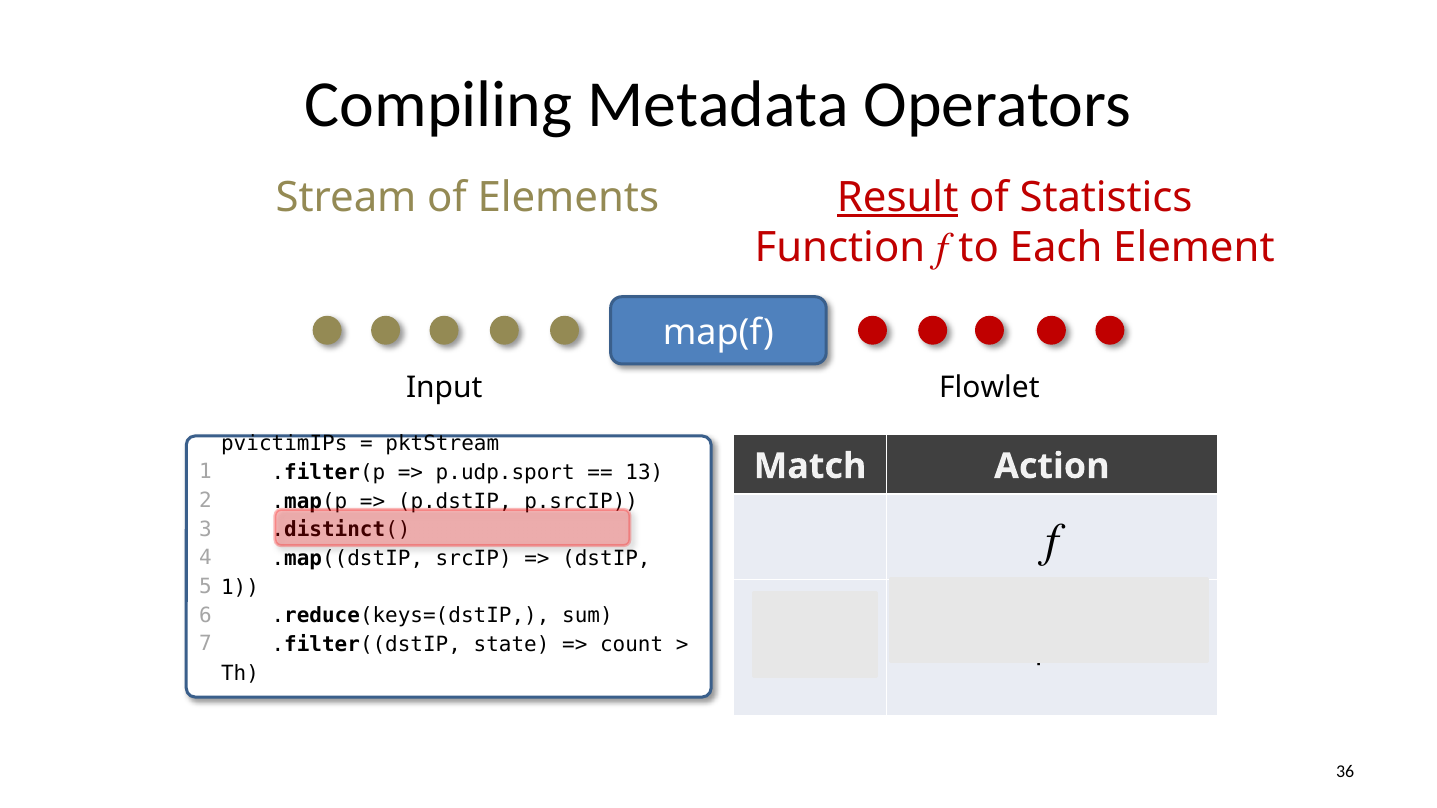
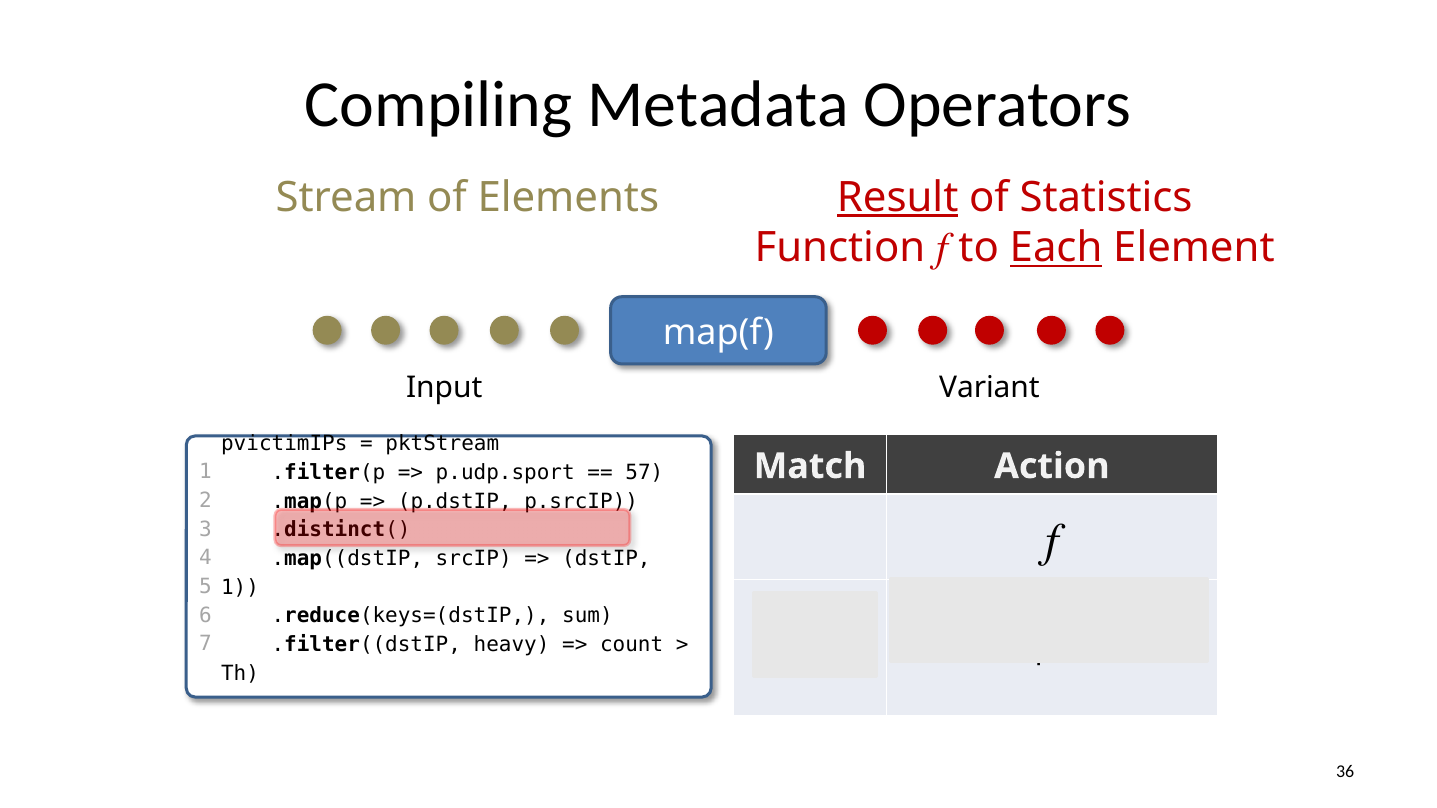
Each underline: none -> present
Flowlet: Flowlet -> Variant
13: 13 -> 57
state: state -> heavy
